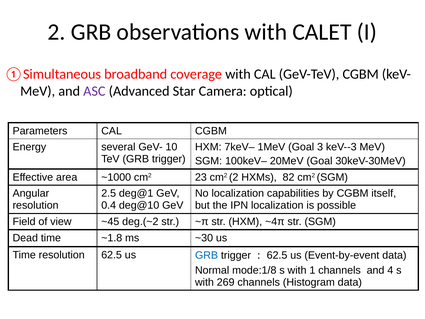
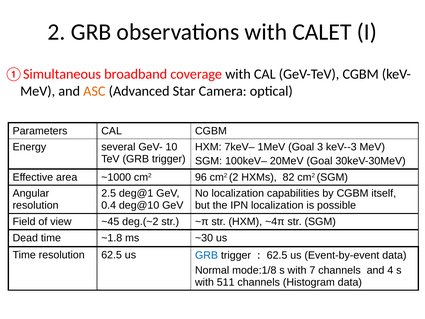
ASC colour: purple -> orange
23: 23 -> 96
1: 1 -> 7
269: 269 -> 511
